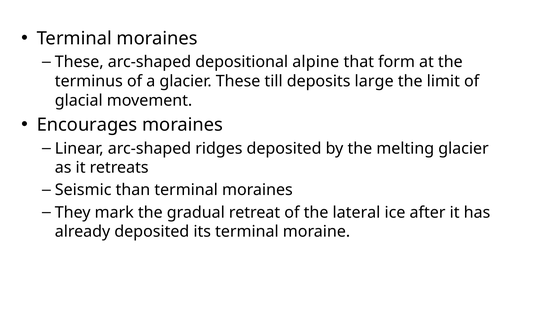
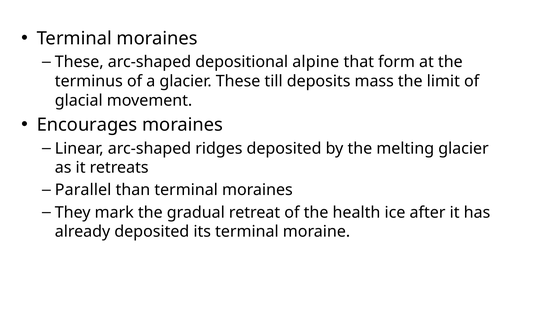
large: large -> mass
Seismic: Seismic -> Parallel
lateral: lateral -> health
